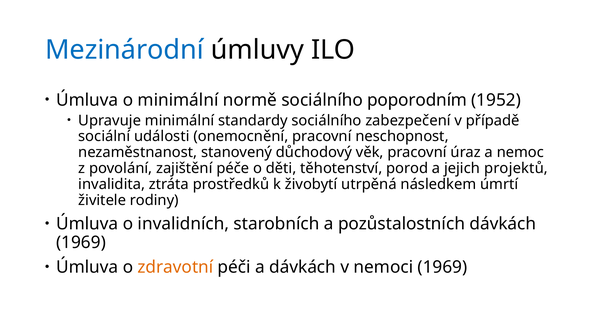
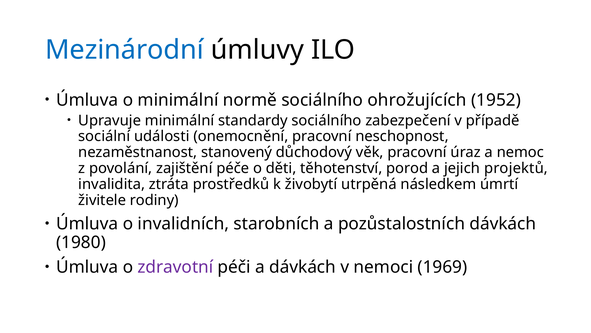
poporodním: poporodním -> ohrožujících
1969 at (81, 242): 1969 -> 1980
zdravotní colour: orange -> purple
